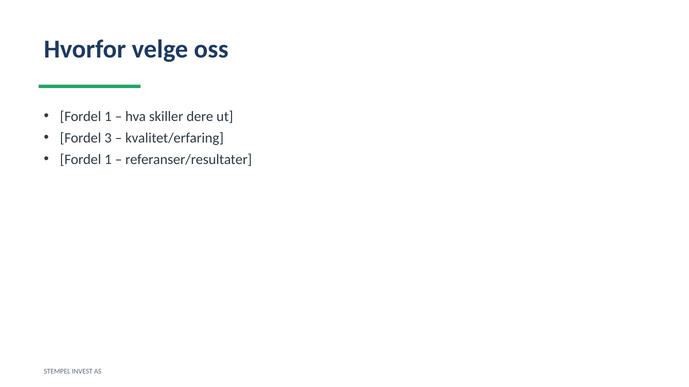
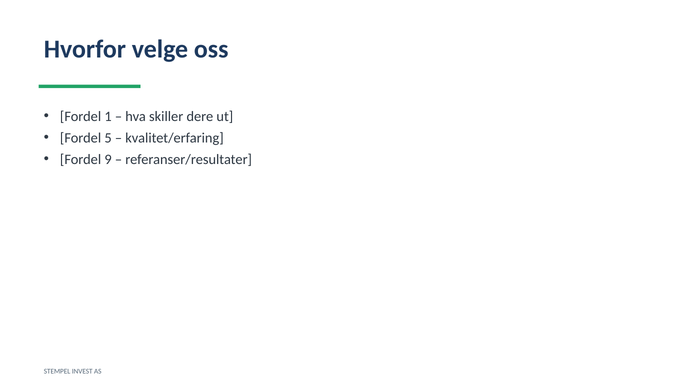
3: 3 -> 5
1 at (108, 160): 1 -> 9
